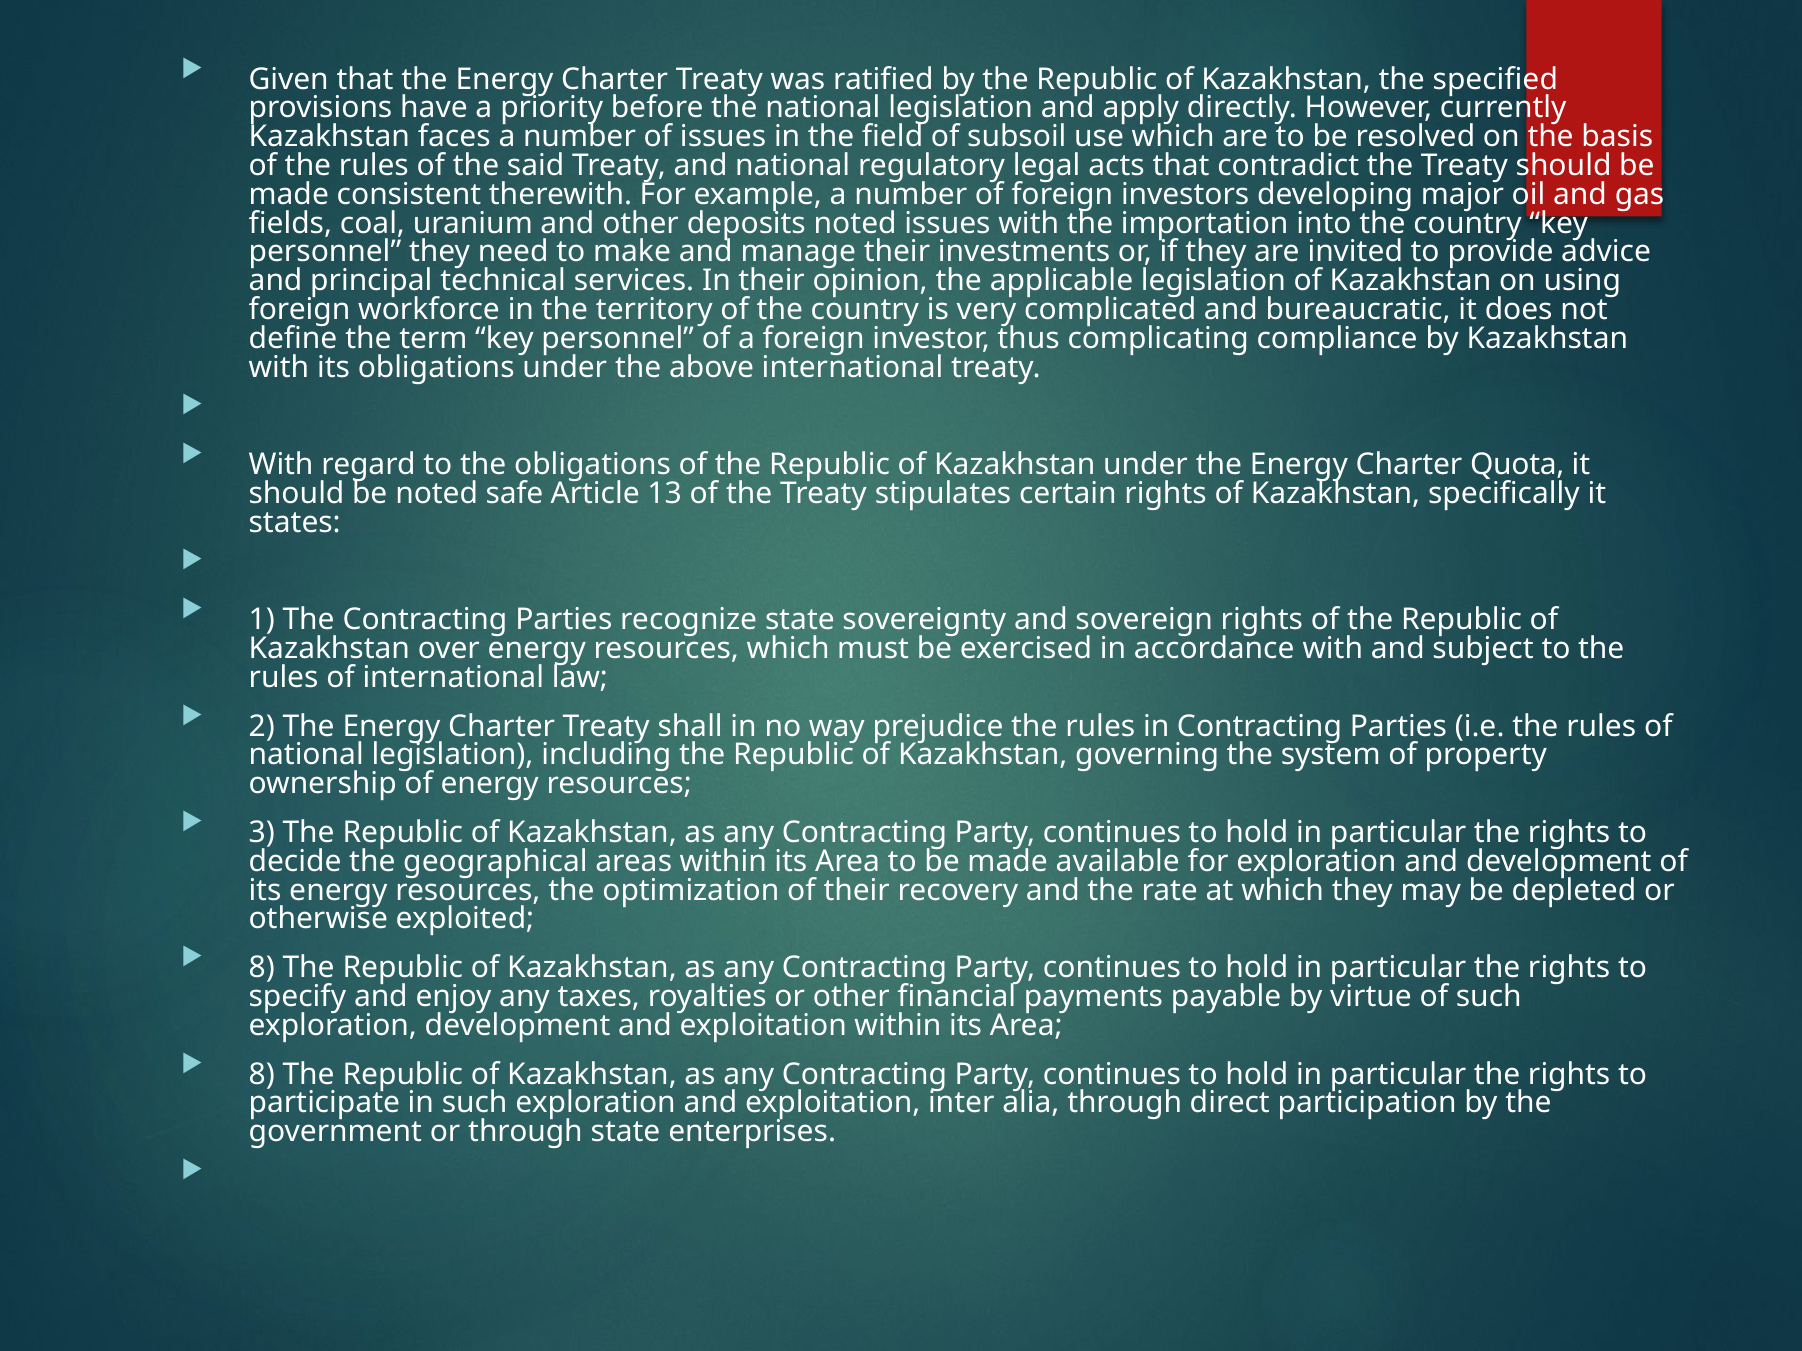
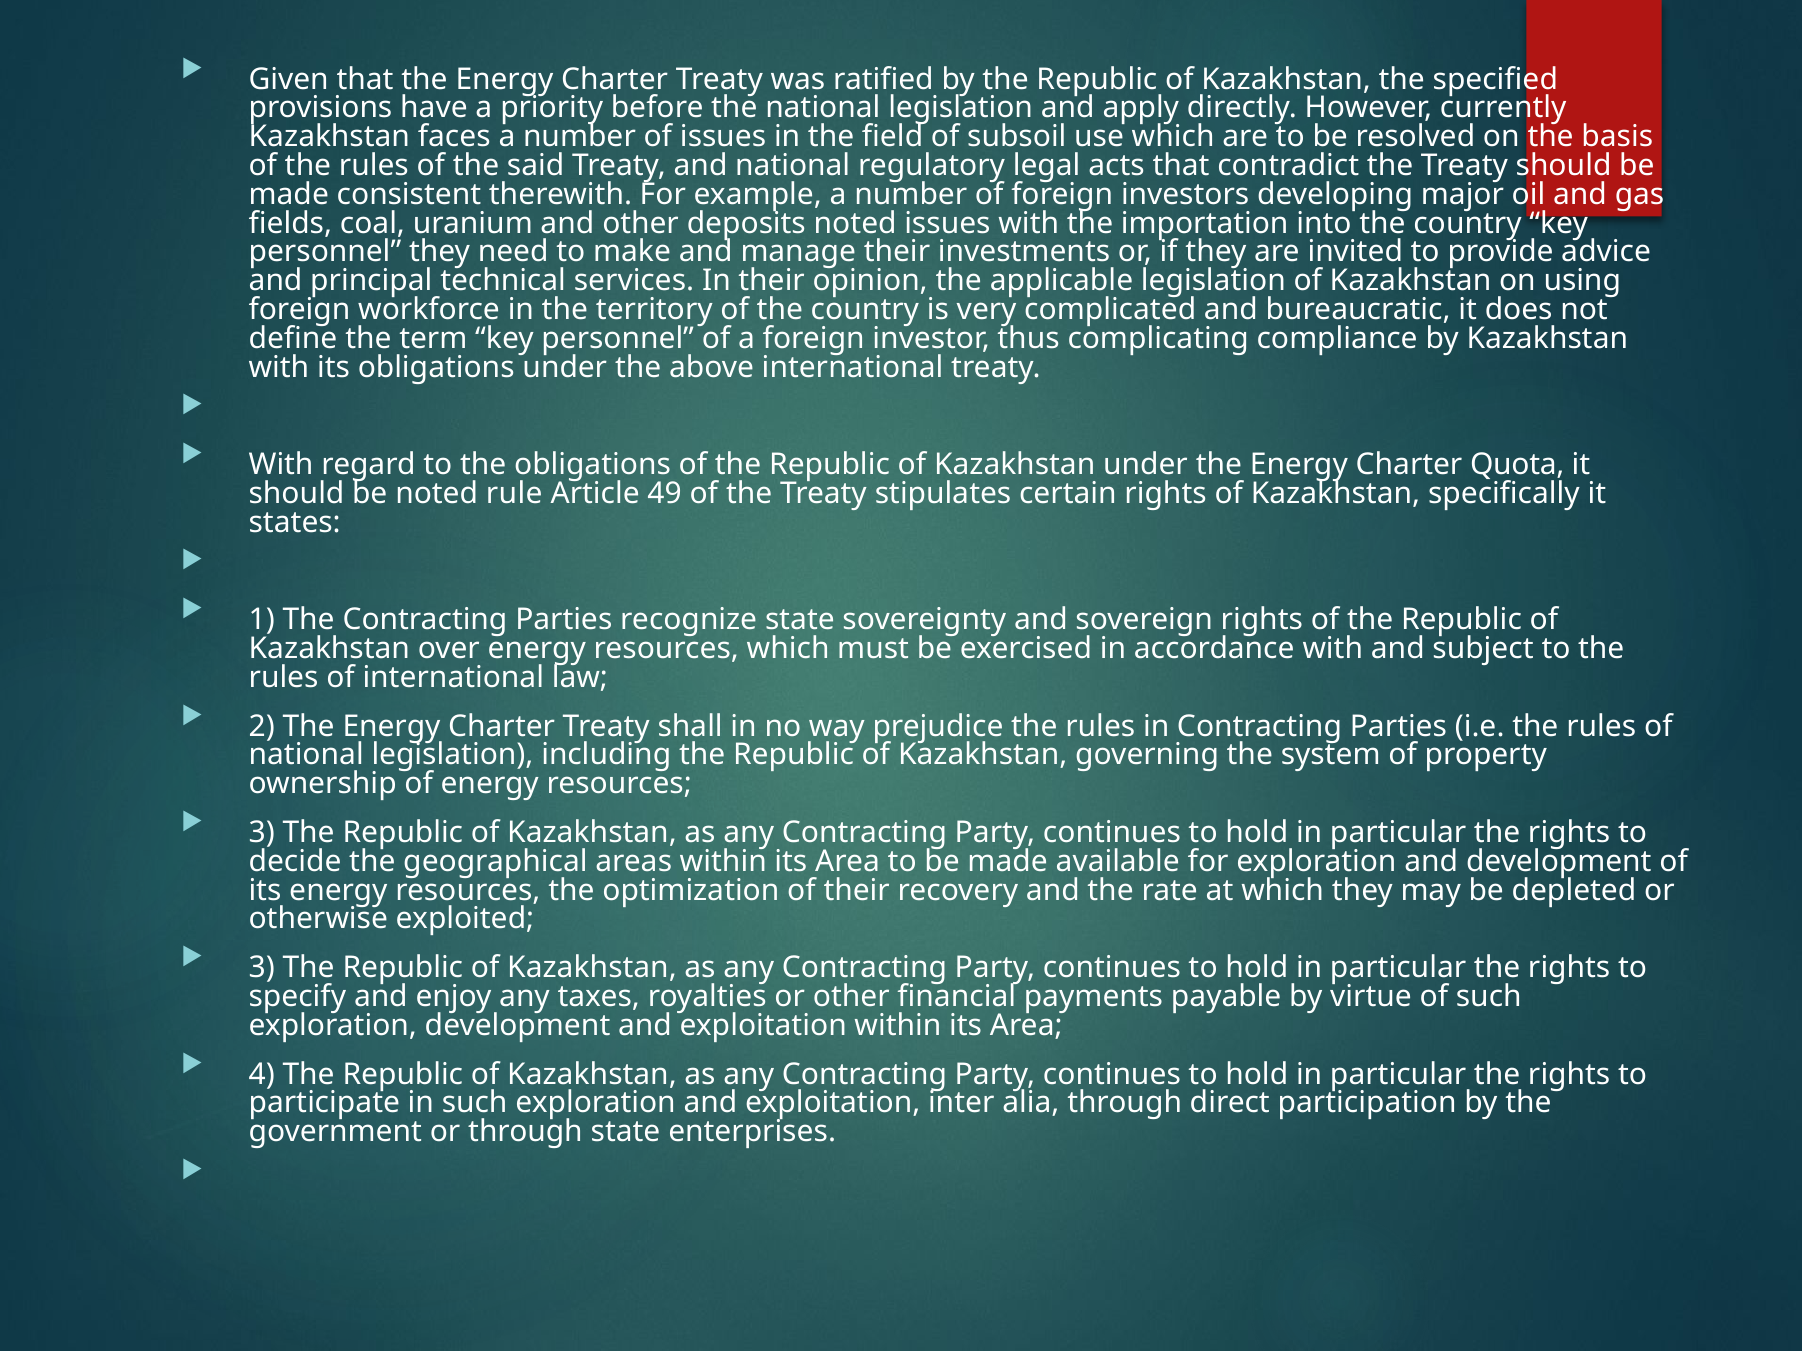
safe: safe -> rule
13: 13 -> 49
8 at (262, 968): 8 -> 3
8 at (262, 1075): 8 -> 4
